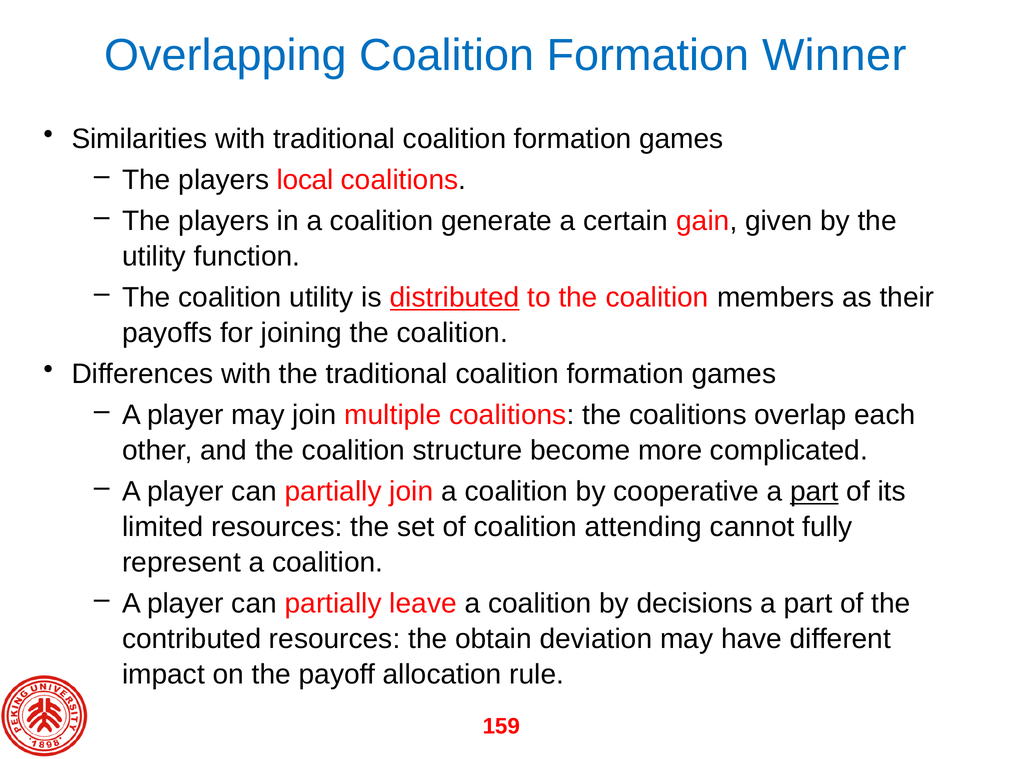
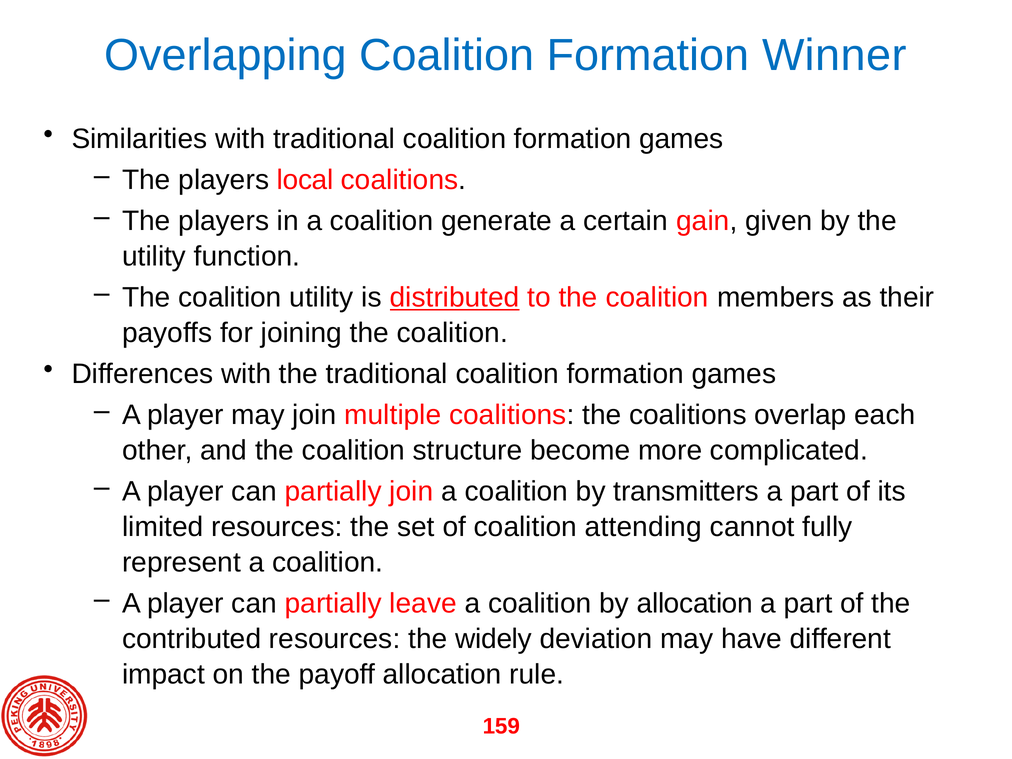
cooperative: cooperative -> transmitters
part at (814, 492) underline: present -> none
by decisions: decisions -> allocation
obtain: obtain -> widely
